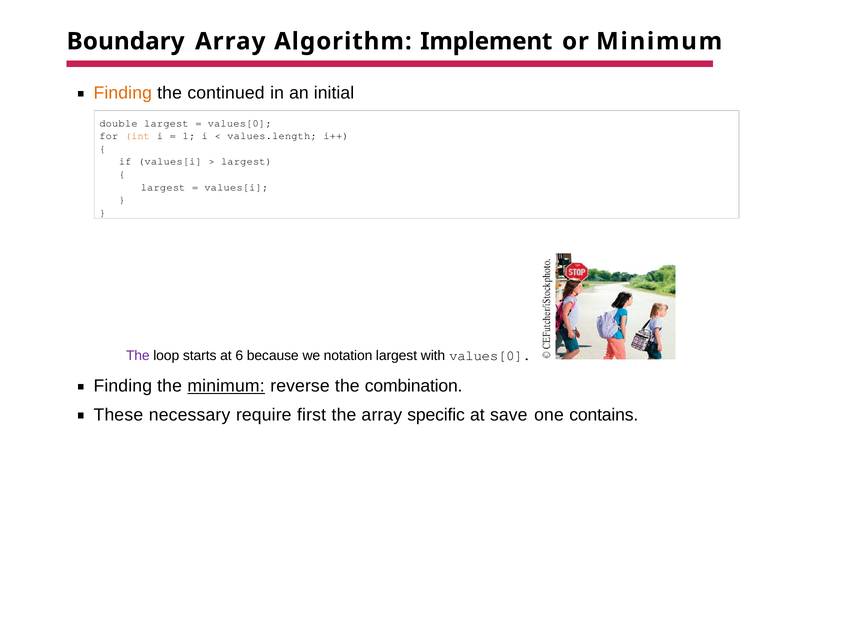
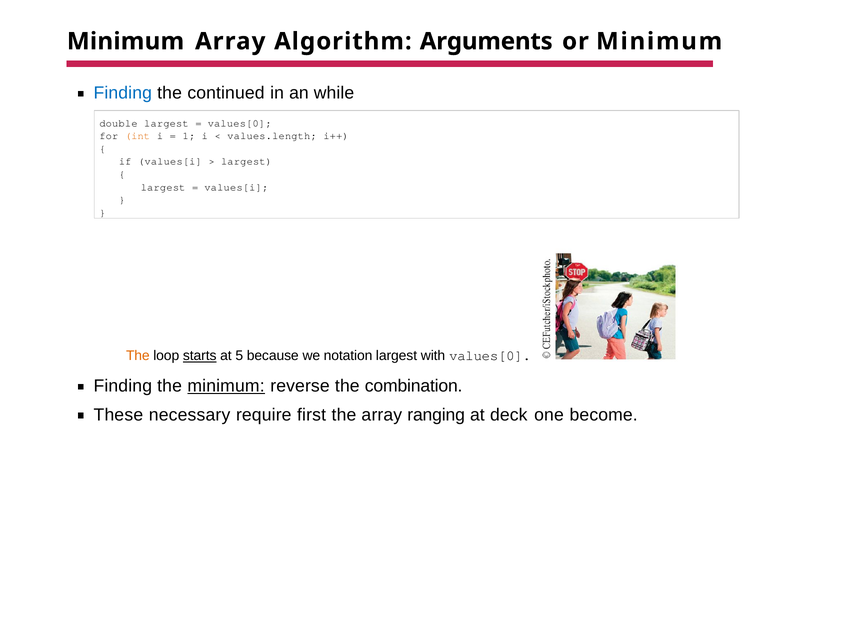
Boundary at (126, 41): Boundary -> Minimum
Implement: Implement -> Arguments
Finding at (123, 93) colour: orange -> blue
initial: initial -> while
The at (138, 356) colour: purple -> orange
starts underline: none -> present
6: 6 -> 5
specific: specific -> ranging
save: save -> deck
contains: contains -> become
